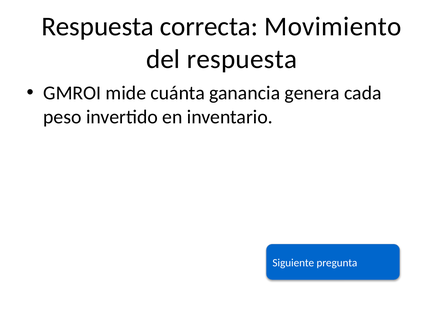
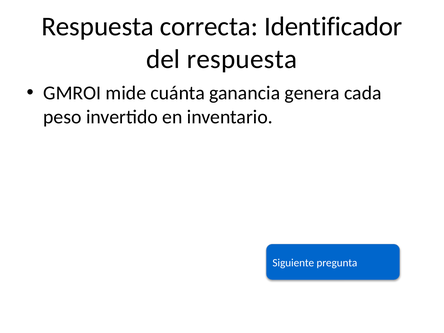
Movimiento: Movimiento -> Identificador
